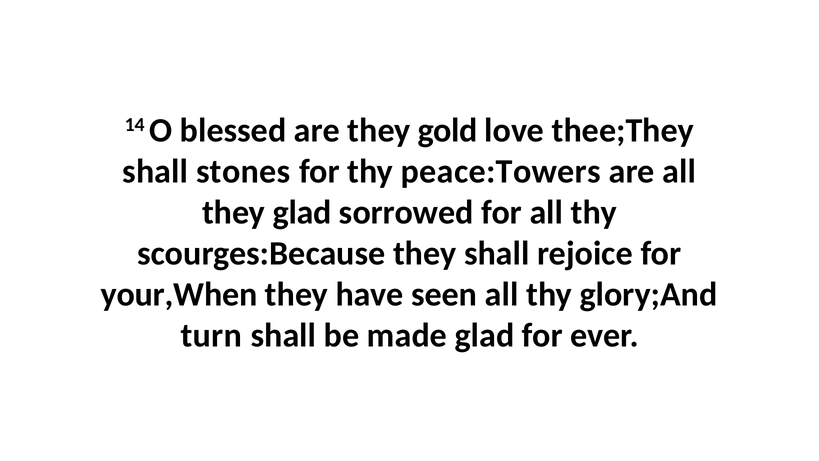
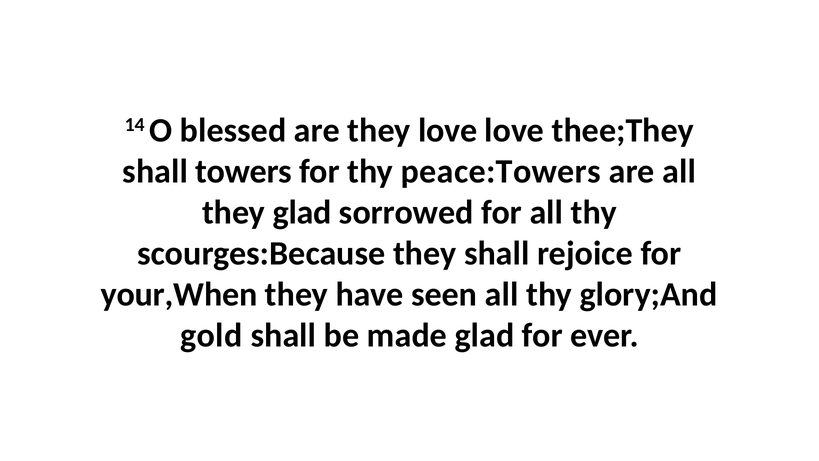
they gold: gold -> love
stones: stones -> towers
turn: turn -> gold
